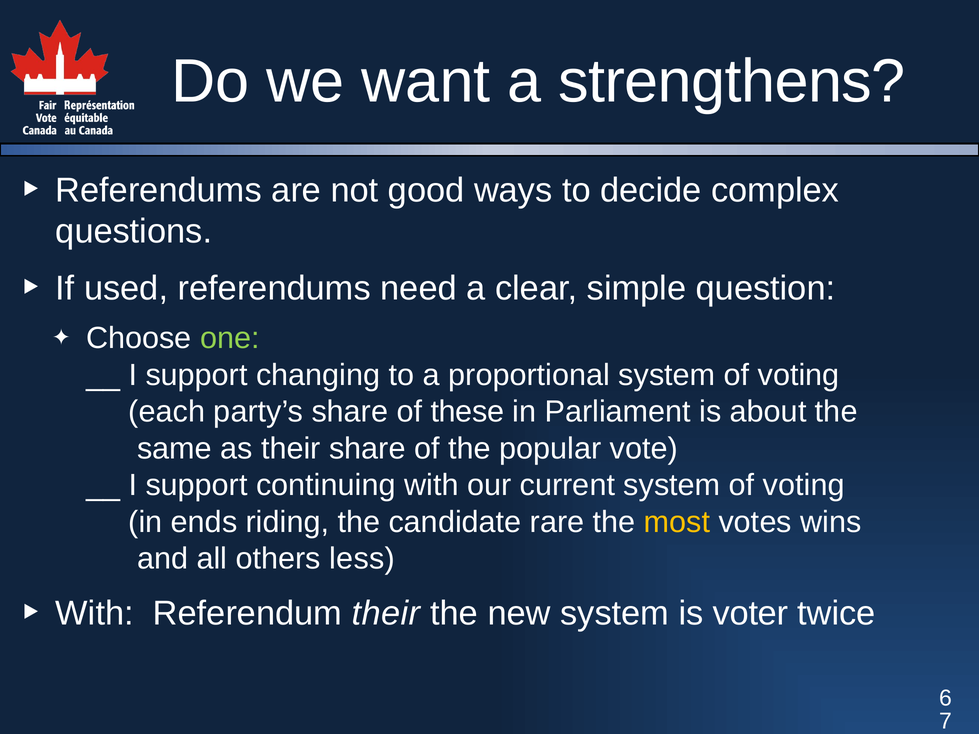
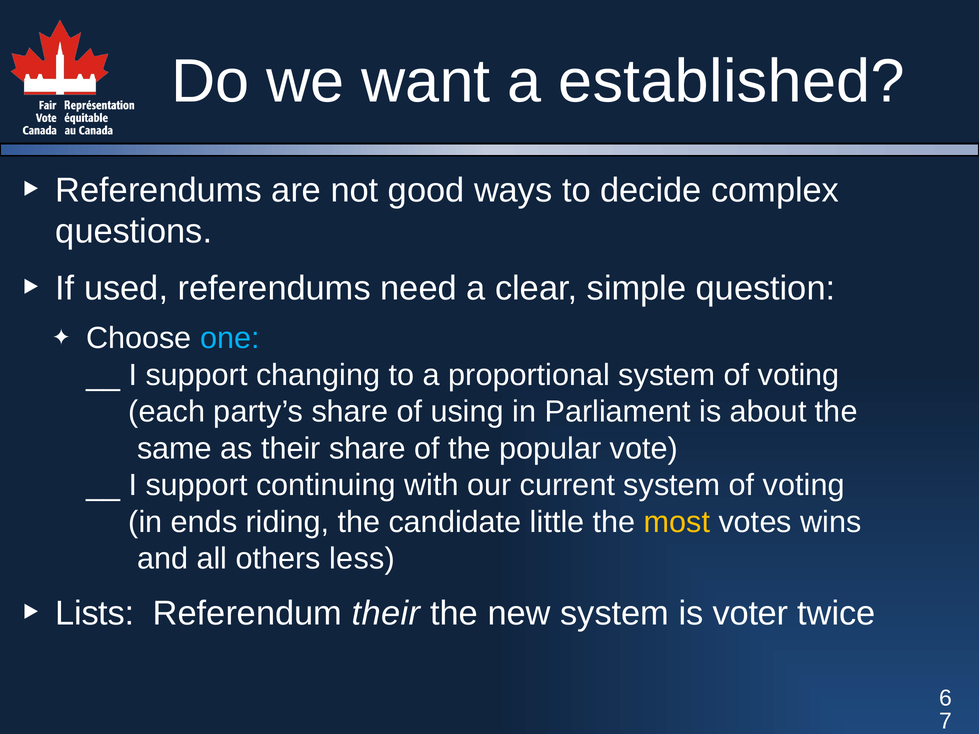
strengthens: strengthens -> established
one colour: light green -> light blue
these: these -> using
rare: rare -> little
With at (95, 613): With -> Lists
